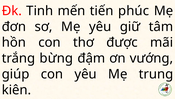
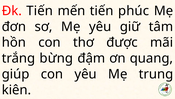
Đk Tinh: Tinh -> Tiến
vướng: vướng -> quang
